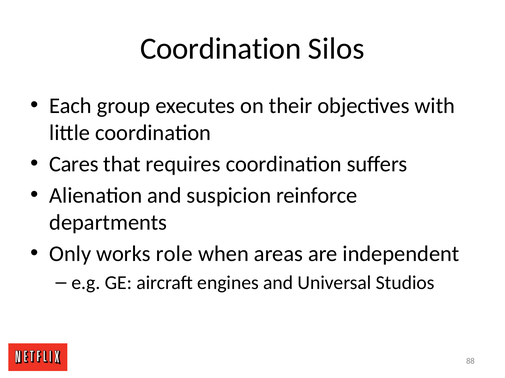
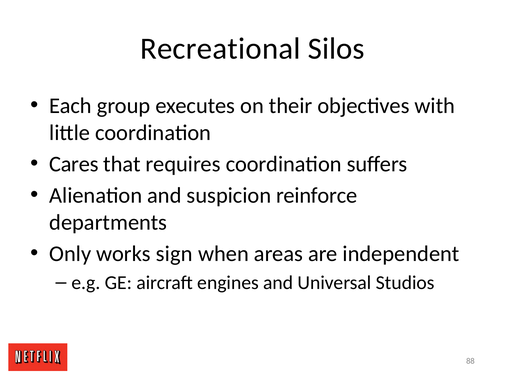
Coordination at (221, 49): Coordination -> Recreational
role: role -> sign
